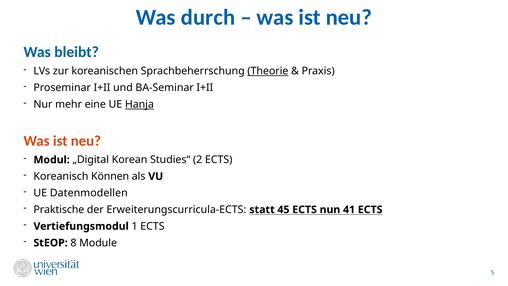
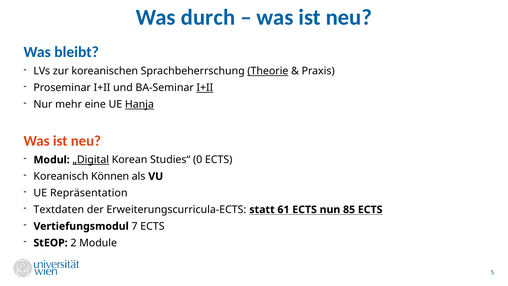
I+II at (205, 88) underline: none -> present
„Digital underline: none -> present
2: 2 -> 0
Datenmodellen: Datenmodellen -> Repräsentation
Praktische: Praktische -> Textdaten
45: 45 -> 61
41: 41 -> 85
1: 1 -> 7
8: 8 -> 2
